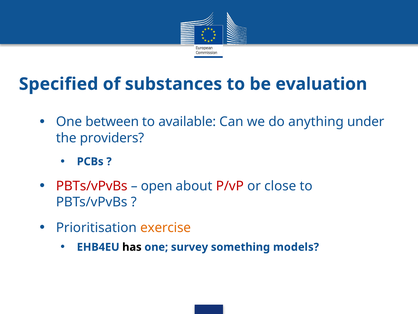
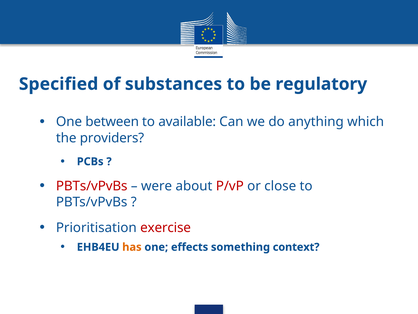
evaluation: evaluation -> regulatory
under: under -> which
open: open -> were
exercise colour: orange -> red
has colour: black -> orange
survey: survey -> effects
models: models -> context
